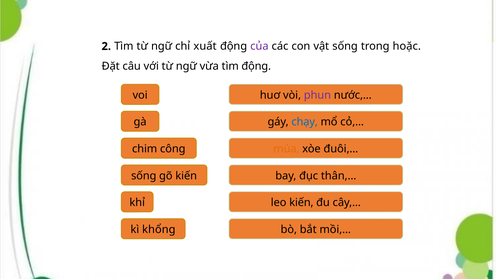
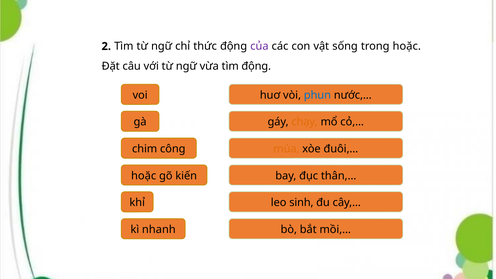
xuất: xuất -> thức
phun colour: purple -> blue
chạy colour: blue -> orange
sống at (144, 176): sống -> hoặc
leo kiến: kiến -> sinh
khổng: khổng -> nhanh
